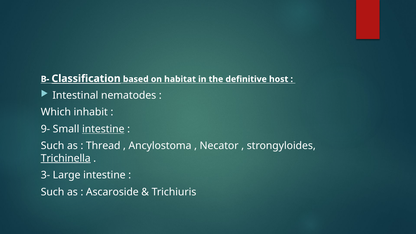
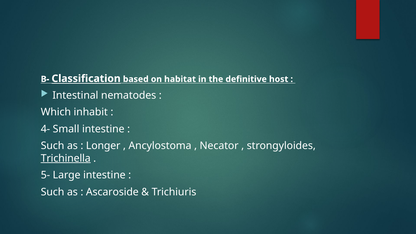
9-: 9- -> 4-
intestine at (103, 129) underline: present -> none
Thread: Thread -> Longer
3-: 3- -> 5-
